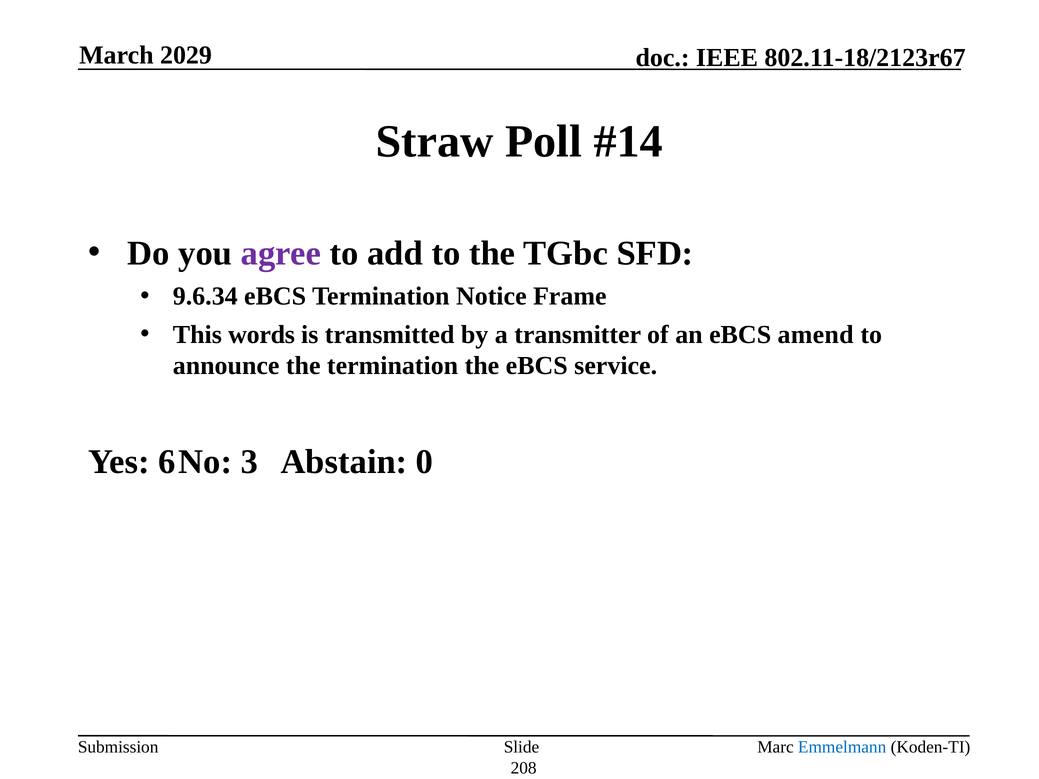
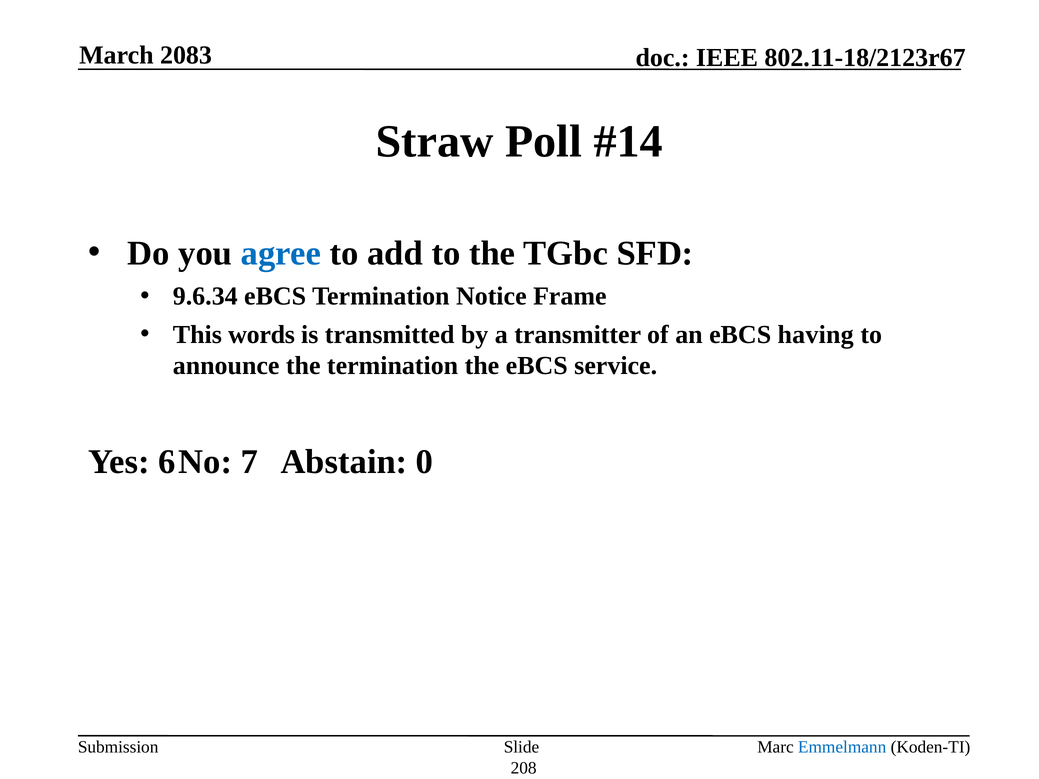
2029: 2029 -> 2083
agree colour: purple -> blue
amend: amend -> having
3: 3 -> 7
